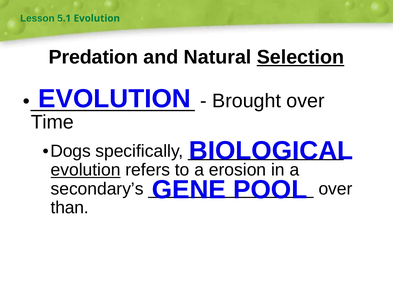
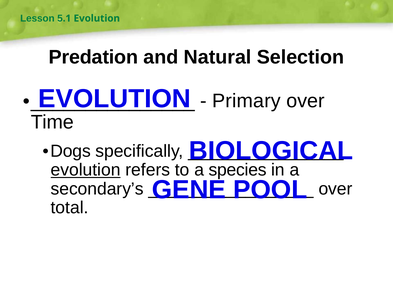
Selection underline: present -> none
Brought: Brought -> Primary
erosion: erosion -> species
than: than -> total
